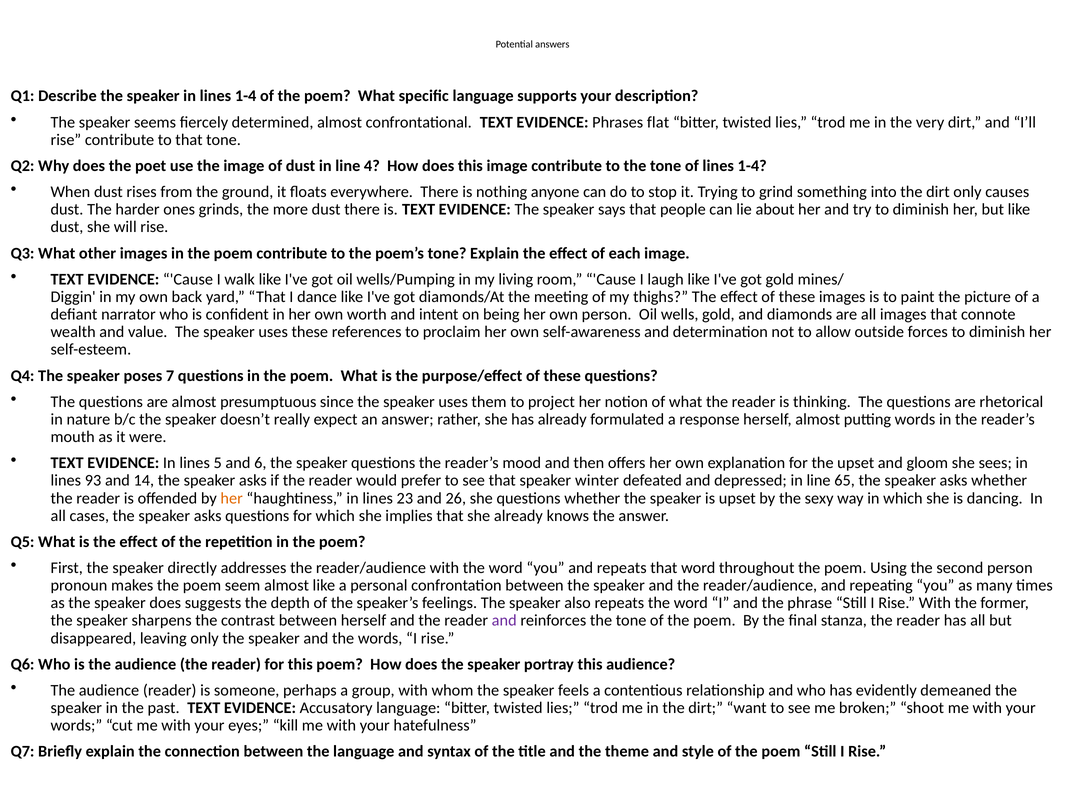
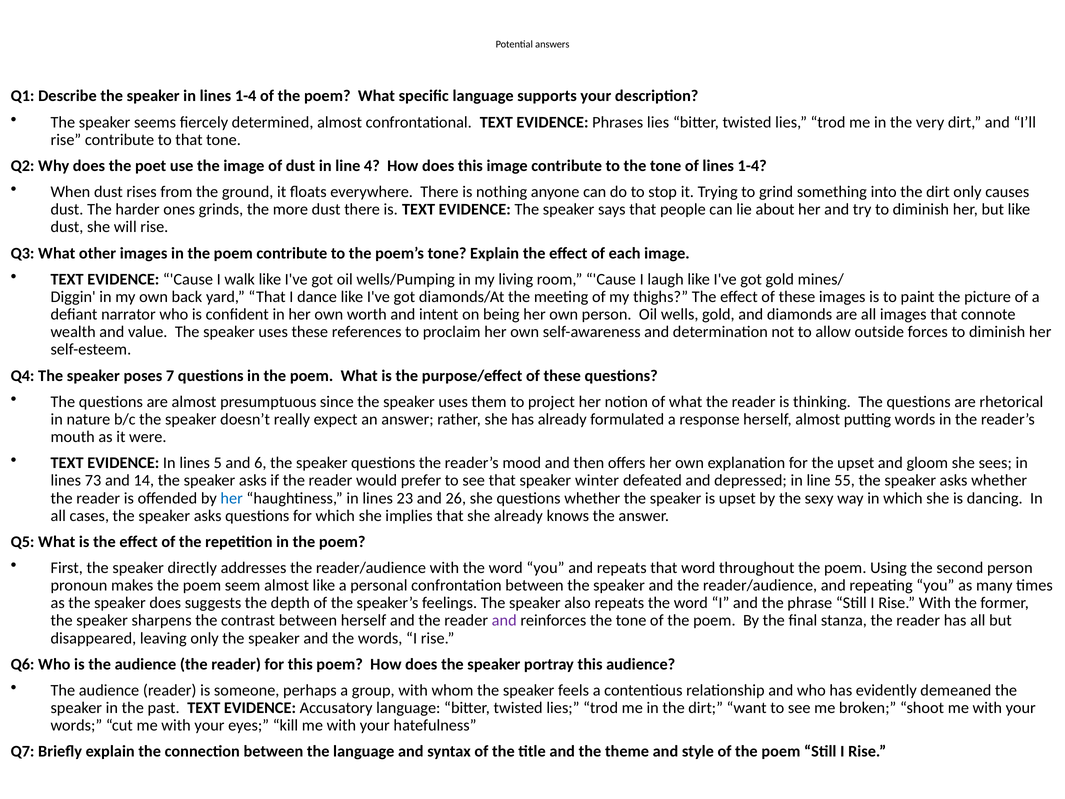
Phrases flat: flat -> lies
93: 93 -> 73
65: 65 -> 55
her at (232, 498) colour: orange -> blue
